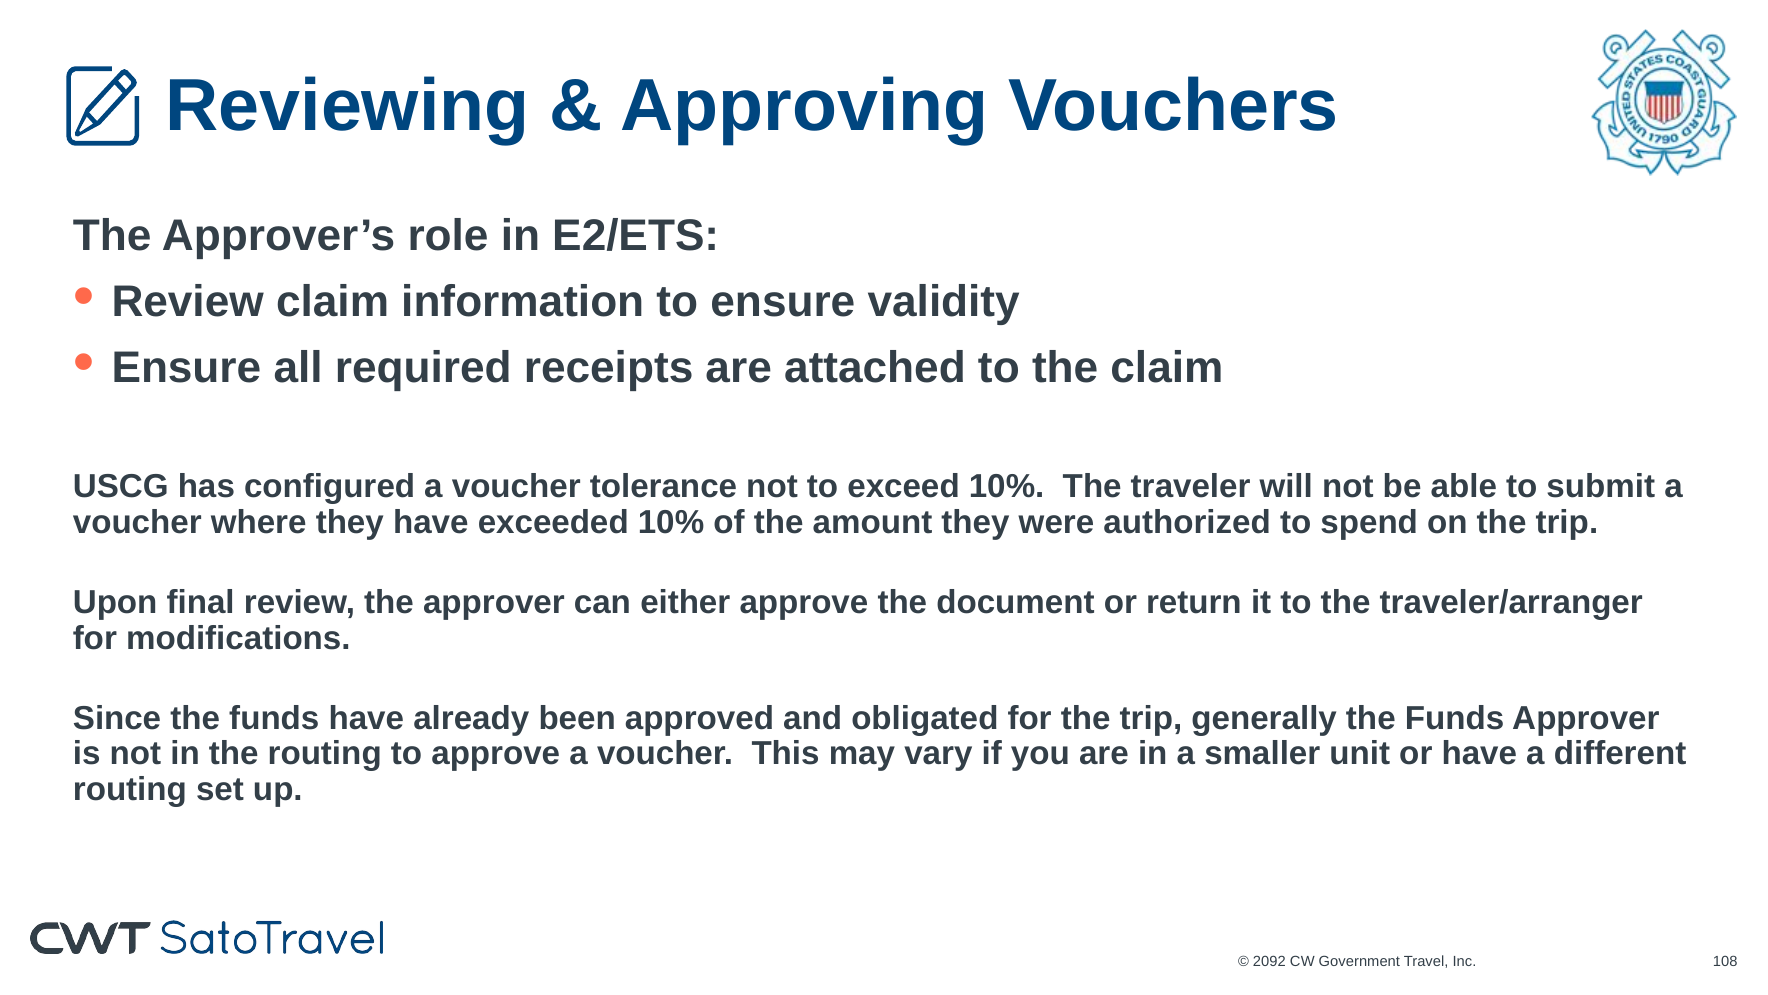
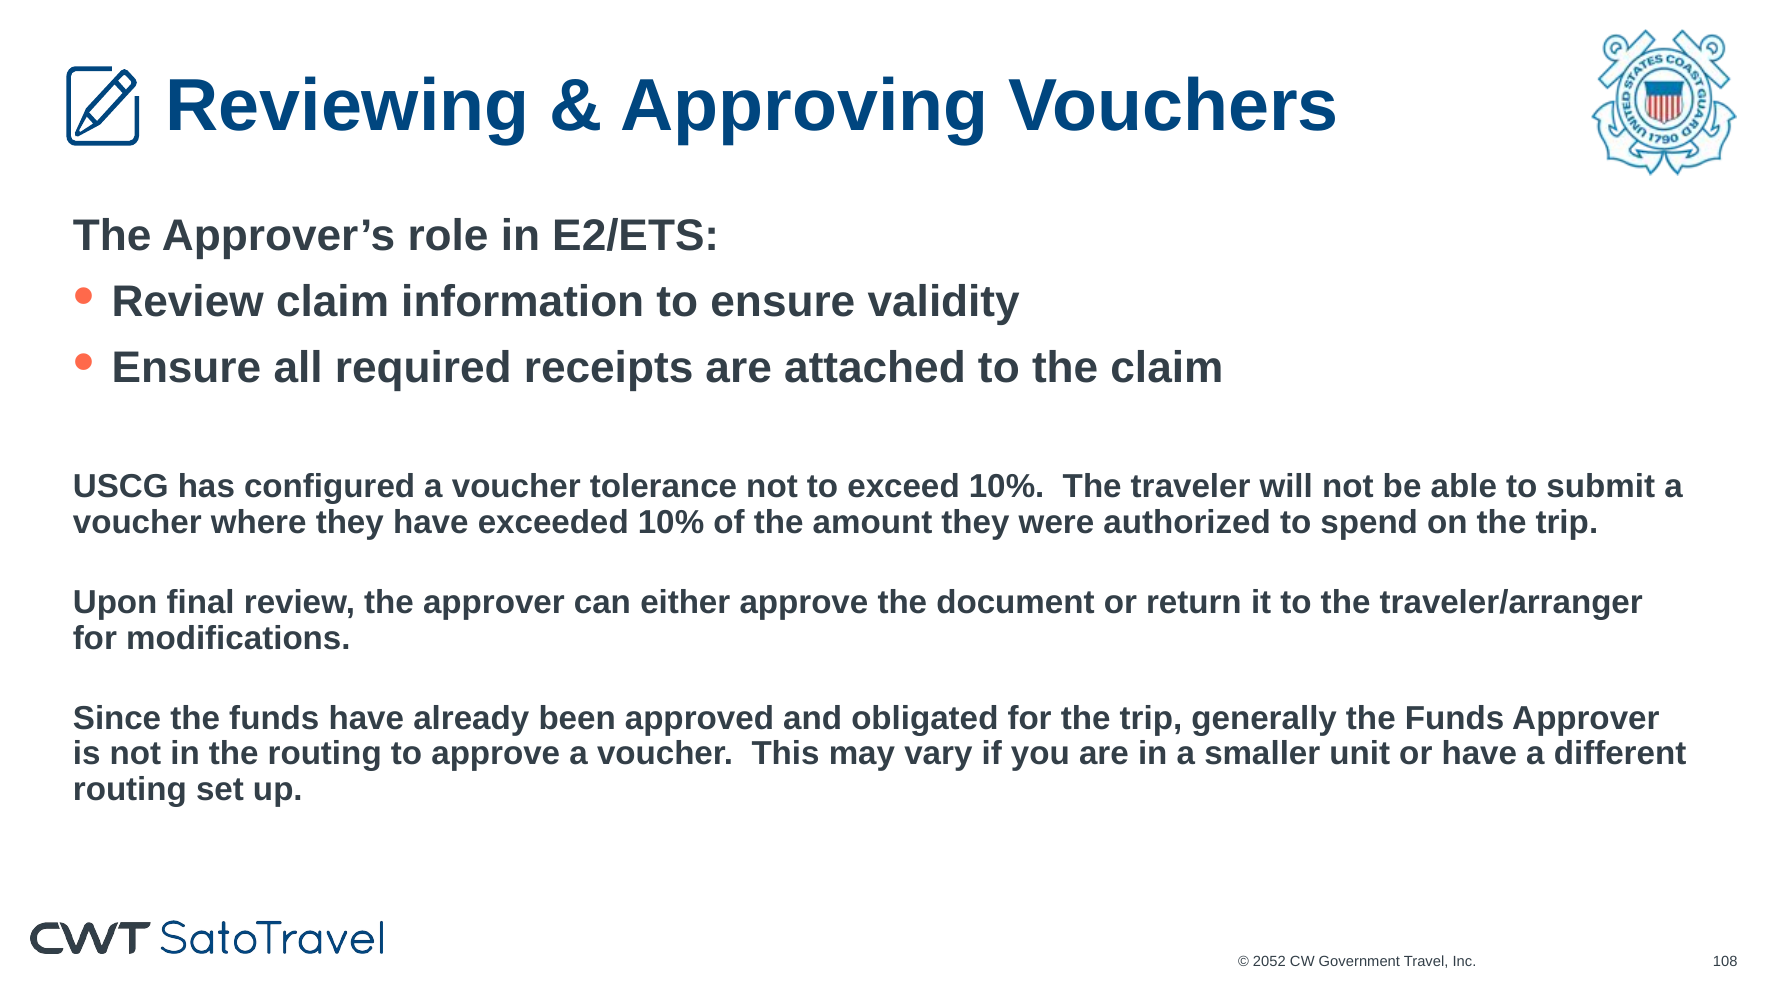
2092: 2092 -> 2052
